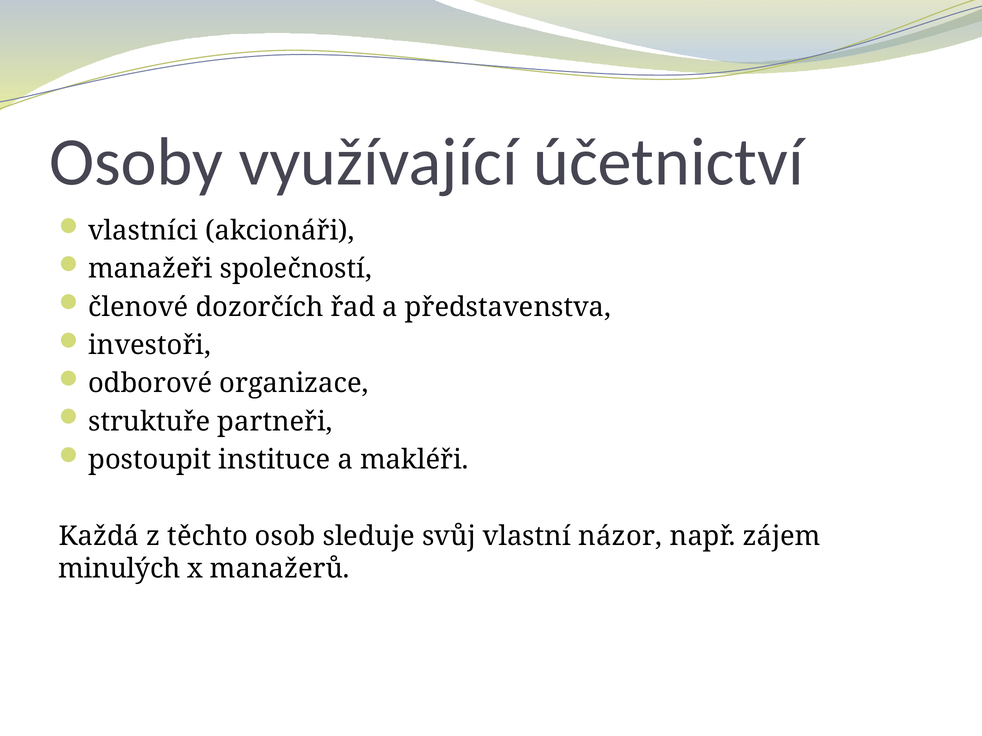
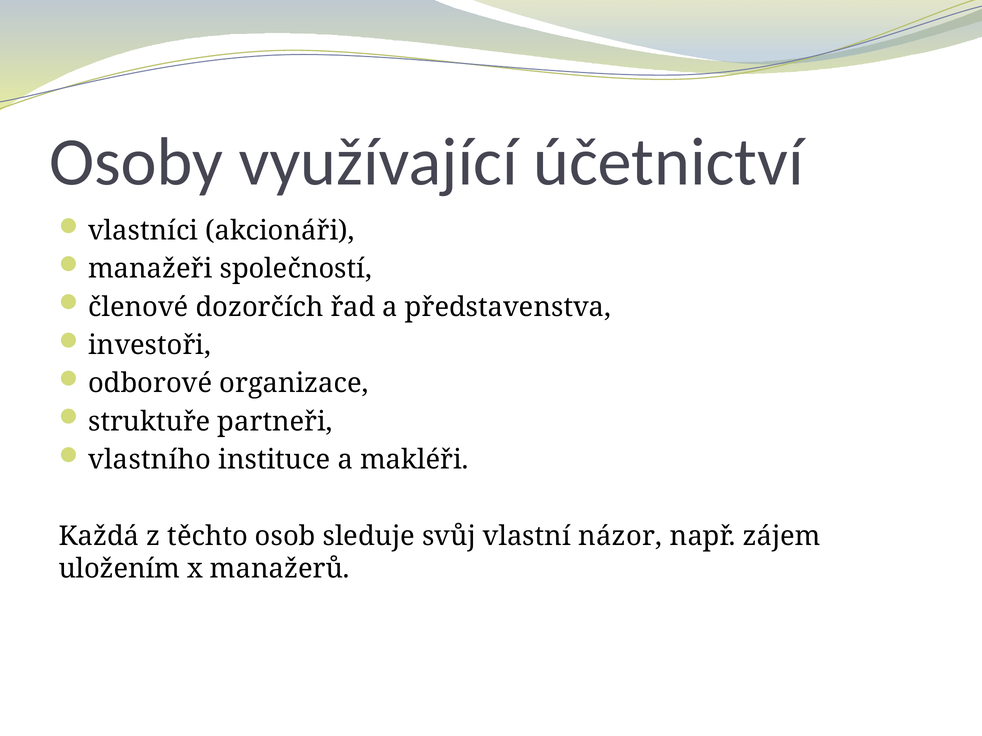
postoupit: postoupit -> vlastního
minulých: minulých -> uložením
